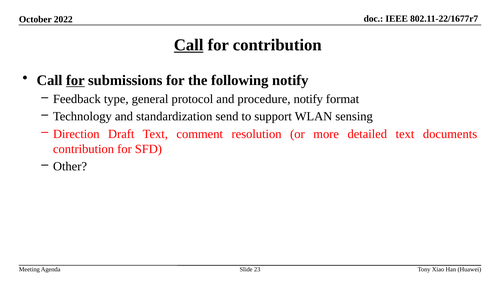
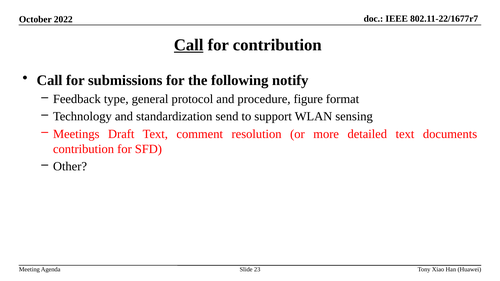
for at (75, 80) underline: present -> none
procedure notify: notify -> figure
Direction: Direction -> Meetings
